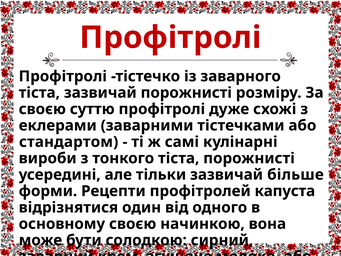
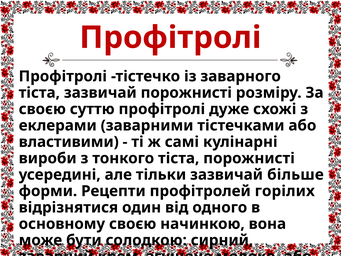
стандартом: стандартом -> властивими
капуста: капуста -> горілих
